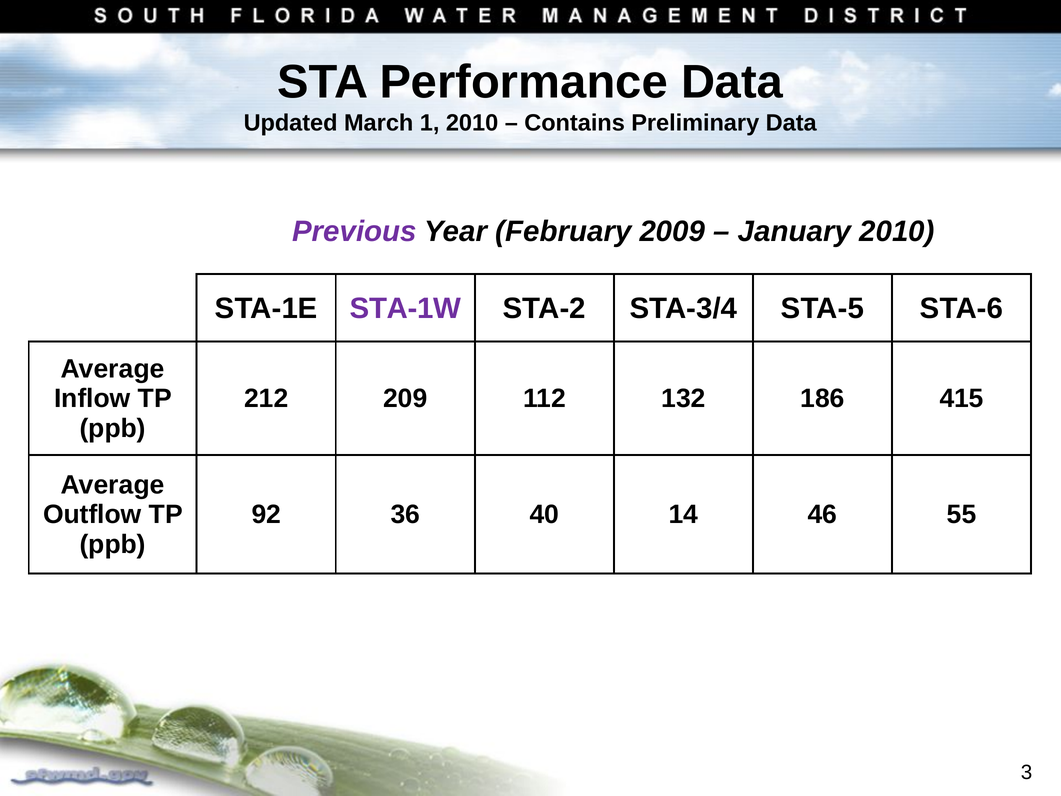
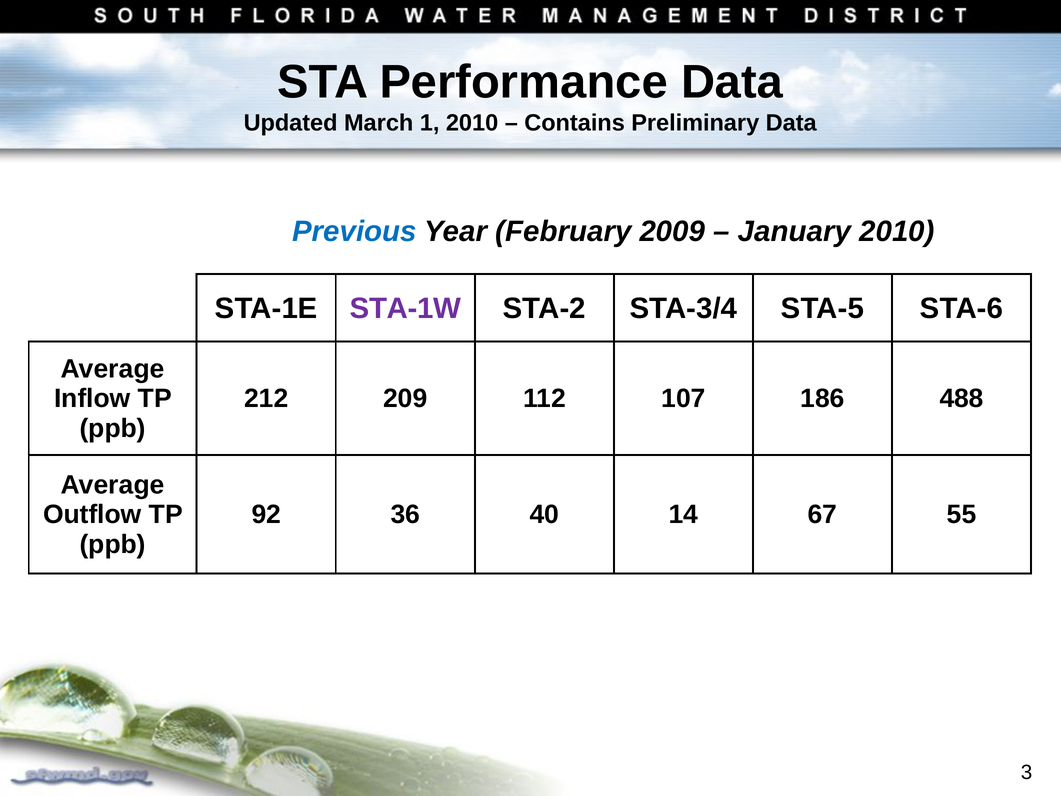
Previous colour: purple -> blue
132: 132 -> 107
415: 415 -> 488
46: 46 -> 67
